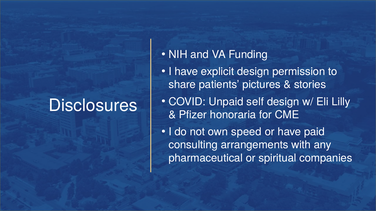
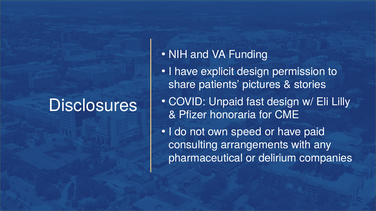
self: self -> fast
spiritual: spiritual -> delirium
